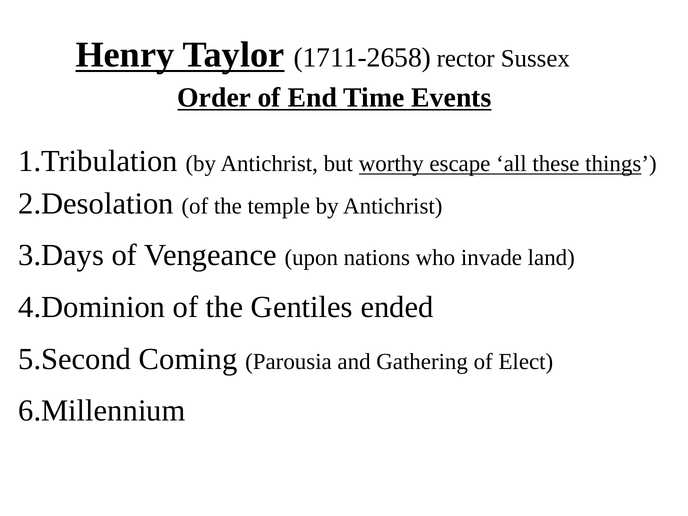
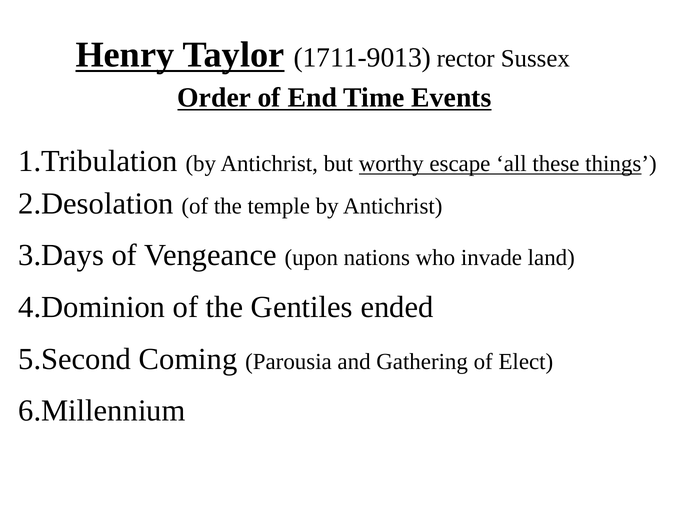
1711-2658: 1711-2658 -> 1711-9013
